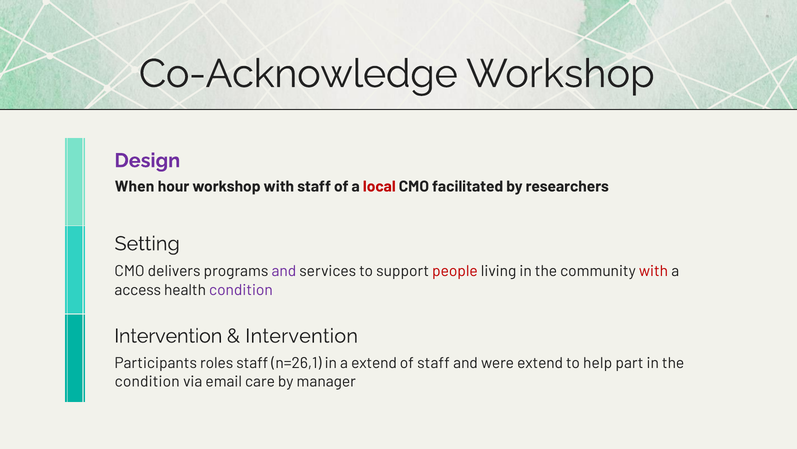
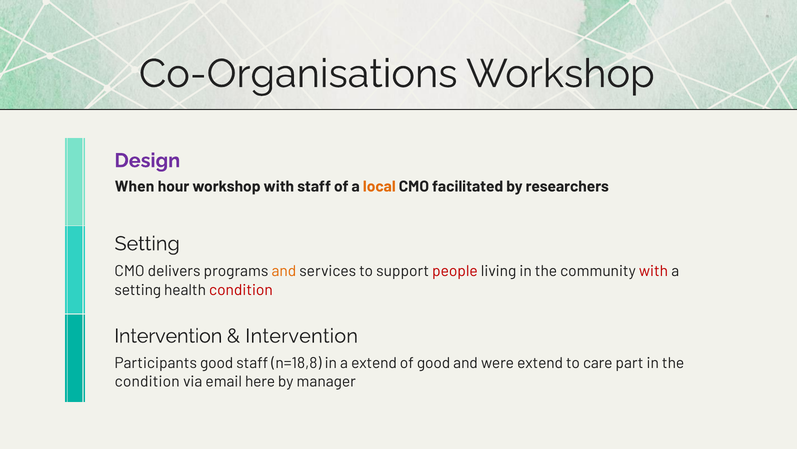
Co-Acknowledge: Co-Acknowledge -> Co-Organisations
local colour: red -> orange
and at (284, 271) colour: purple -> orange
access at (138, 289): access -> setting
condition at (241, 289) colour: purple -> red
Participants roles: roles -> good
n=26,1: n=26,1 -> n=18,8
of staff: staff -> good
help: help -> care
care: care -> here
